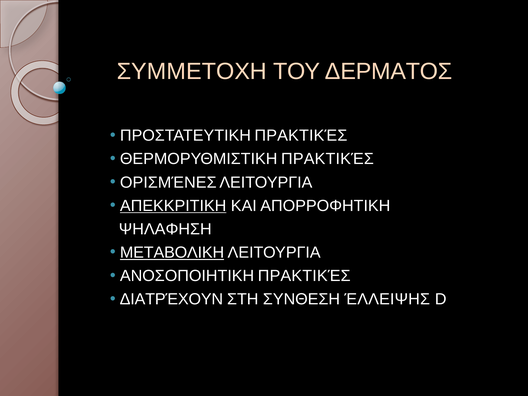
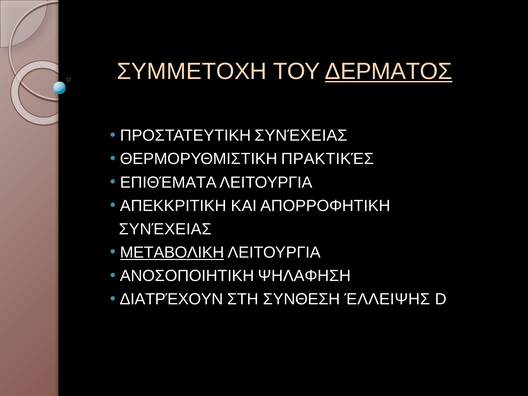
ΔΕΡΜΑΤΟΣ underline: none -> present
ΠΡΟΣΤΑΤΕΥΤΙΚΗ ΠΡΑΚΤΙΚΈΣ: ΠΡΑΚΤΙΚΈΣ -> ΣΥΝΈΧΕΙΑΣ
ΟΡΙΣΜΈΝΕΣ: ΟΡΙΣΜΈΝΕΣ -> ΕΠΙΘΈΜΑΤΑ
ΑΠΕΚΚΡΙΤΙΚΗ underline: present -> none
ΨΗΛΑΦΗΣΗ at (165, 229): ΨΗΛΑΦΗΣΗ -> ΣΥΝΈΧΕΙΑΣ
ΑΝΟΣΟΠΟΙΗΤΙΚΗ ΠΡΑΚΤΙΚΈΣ: ΠΡΑΚΤΙΚΈΣ -> ΨΗΛΑΦΗΣΗ
